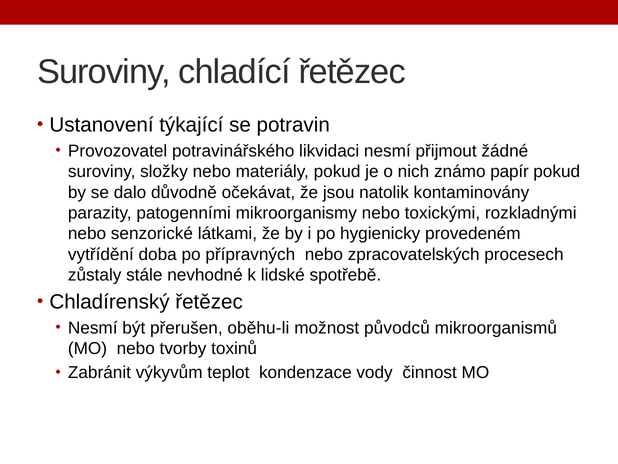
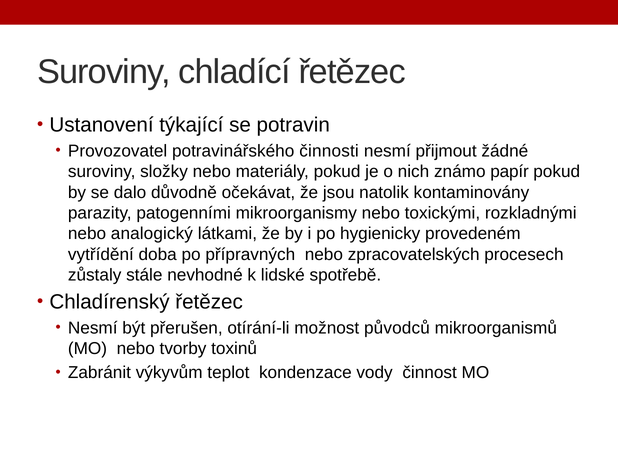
likvidaci: likvidaci -> činnosti
senzorické: senzorické -> analogický
oběhu-li: oběhu-li -> otírání-li
